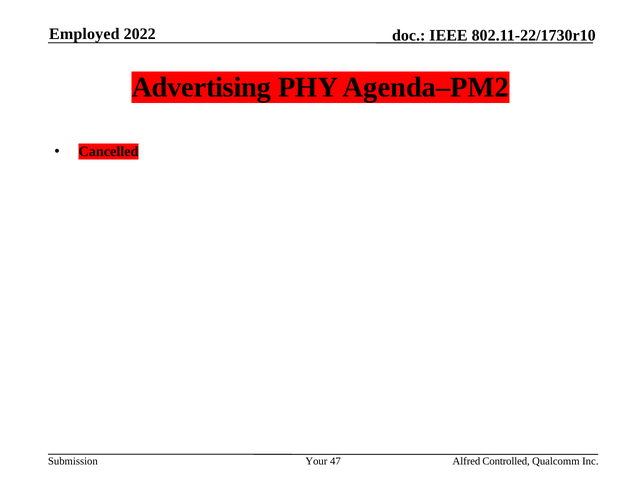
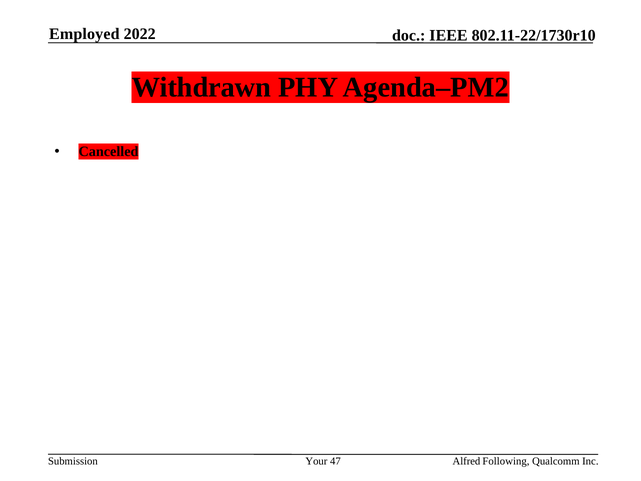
Advertising: Advertising -> Withdrawn
Controlled: Controlled -> Following
